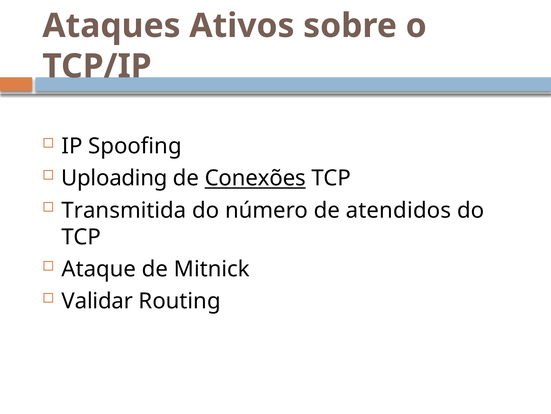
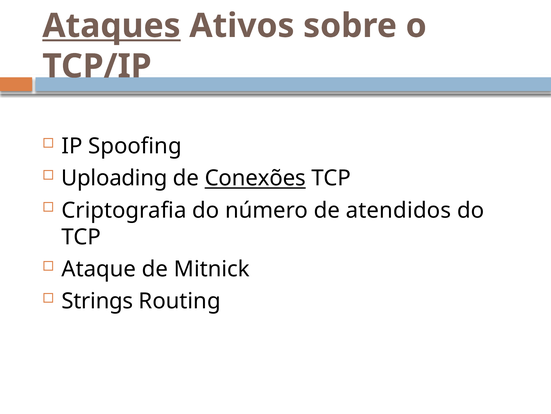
Ataques underline: none -> present
Transmitida: Transmitida -> Criptografia
Validar: Validar -> Strings
